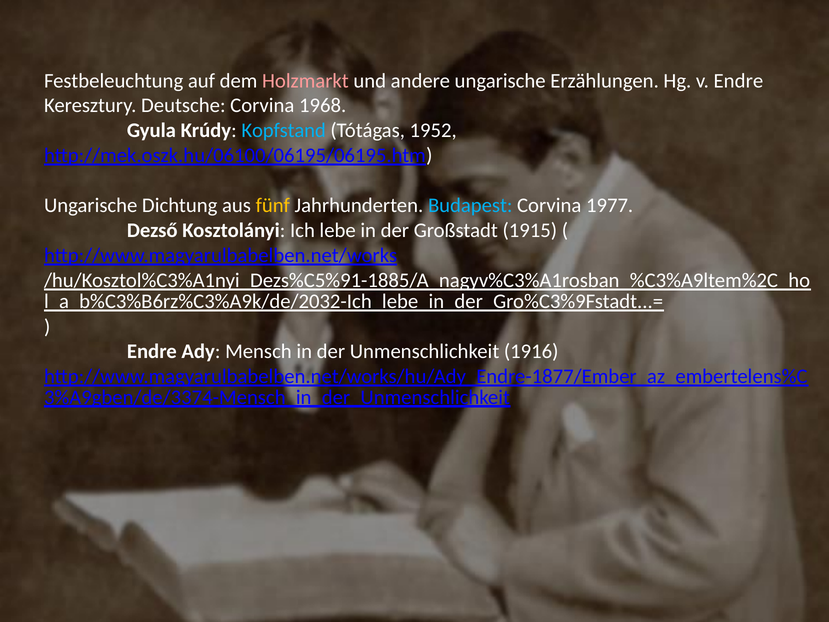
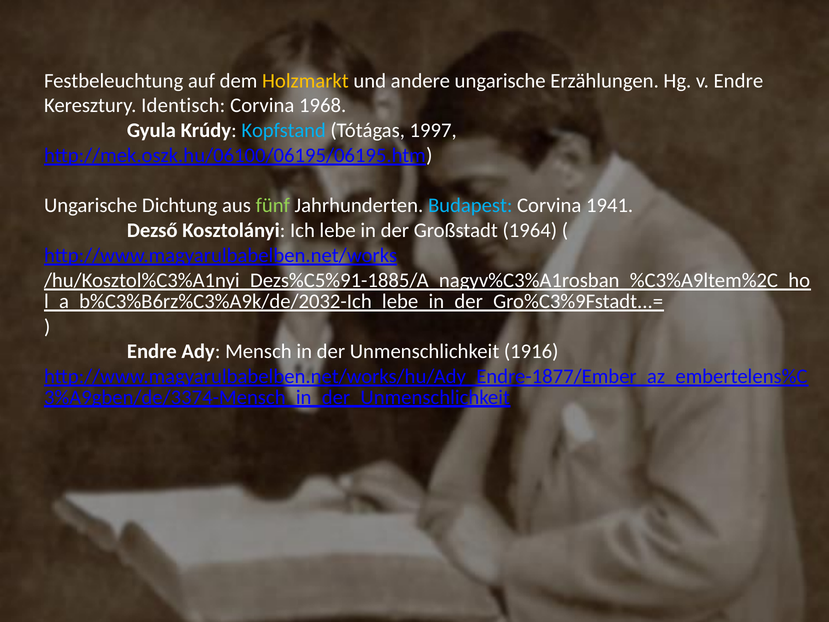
Holzmarkt colour: pink -> yellow
Deutsche: Deutsche -> Identisch
1952: 1952 -> 1997
fünf colour: yellow -> light green
1977: 1977 -> 1941
1915: 1915 -> 1964
